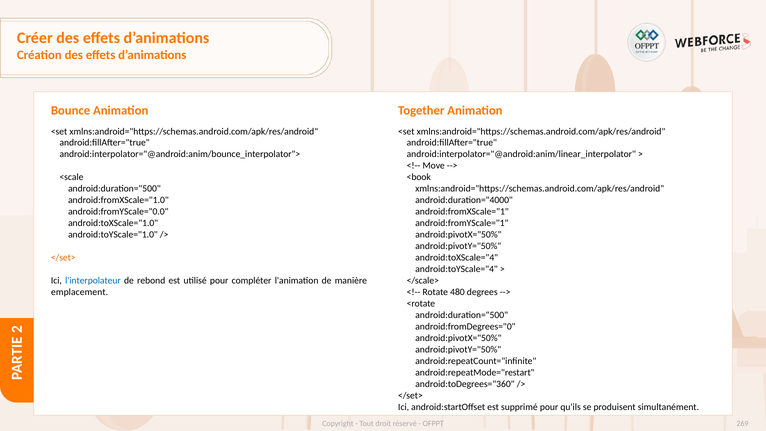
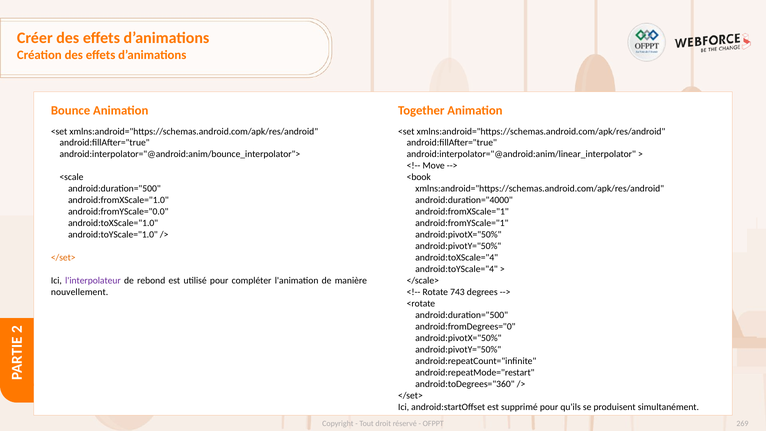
l'interpolateur colour: blue -> purple
emplacement: emplacement -> nouvellement
480: 480 -> 743
